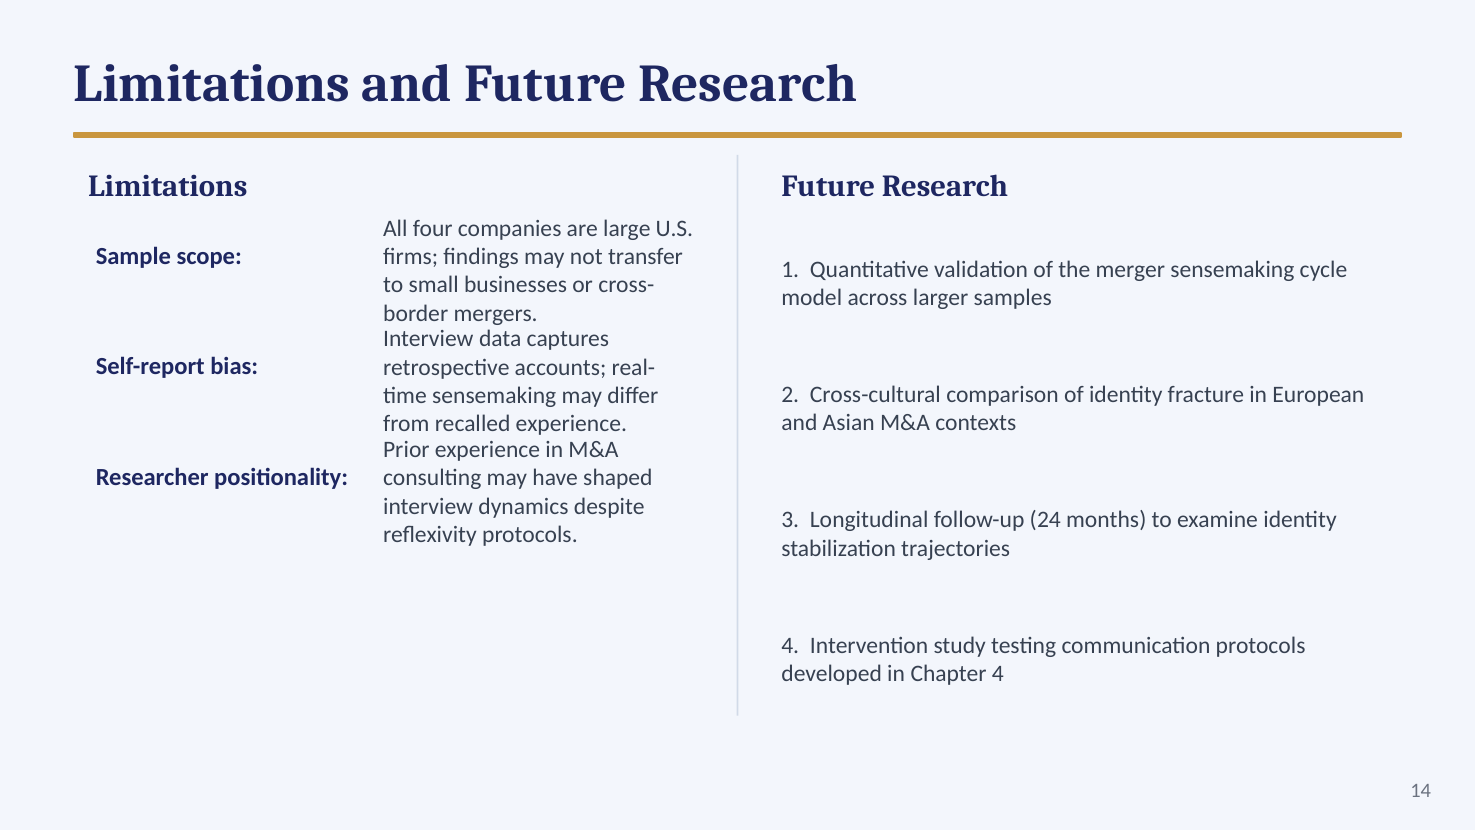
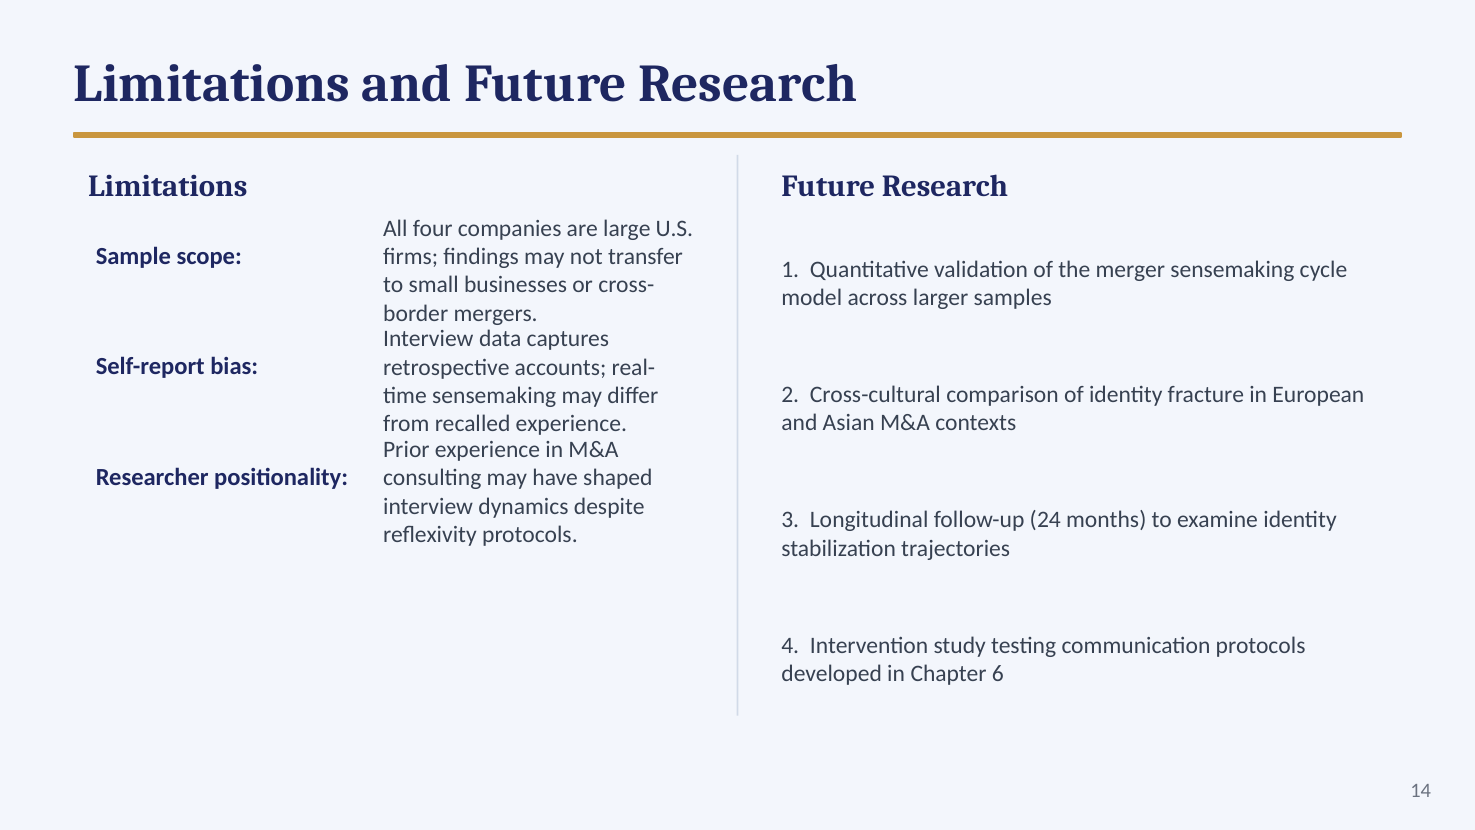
Chapter 4: 4 -> 6
